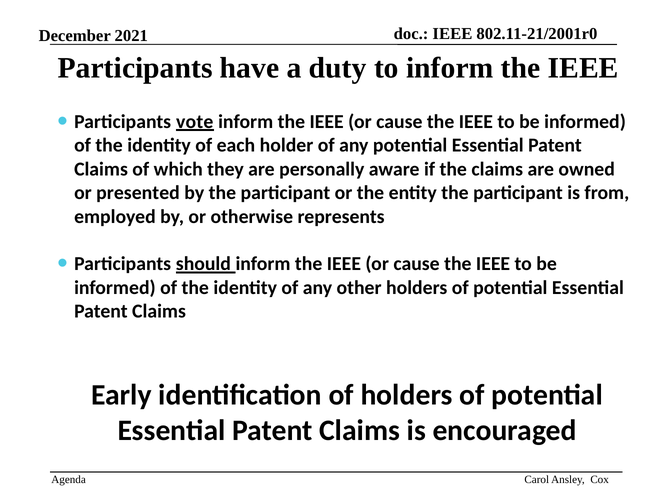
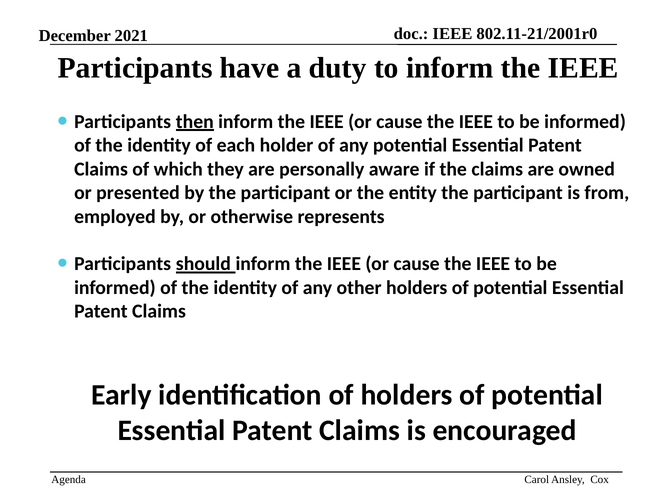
vote: vote -> then
